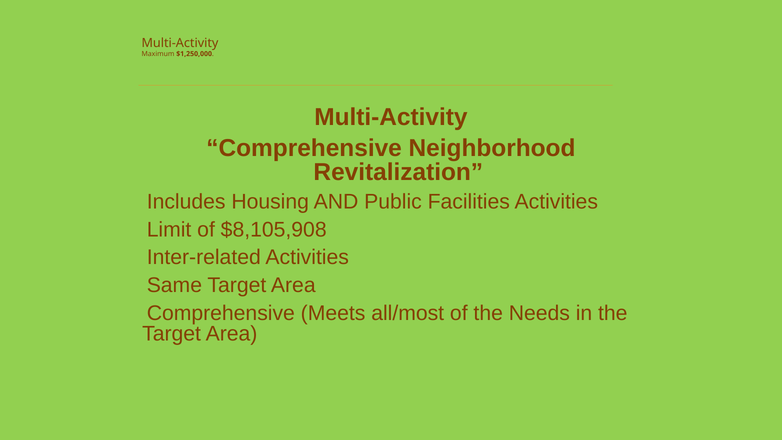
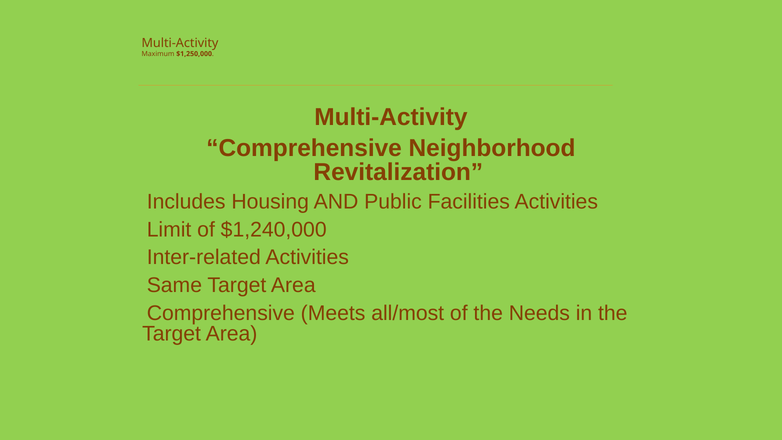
$8,105,908: $8,105,908 -> $1,240,000
